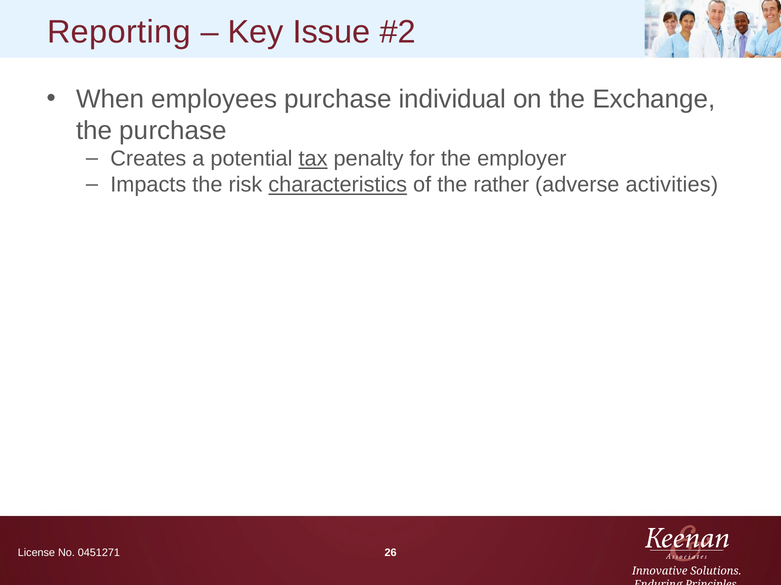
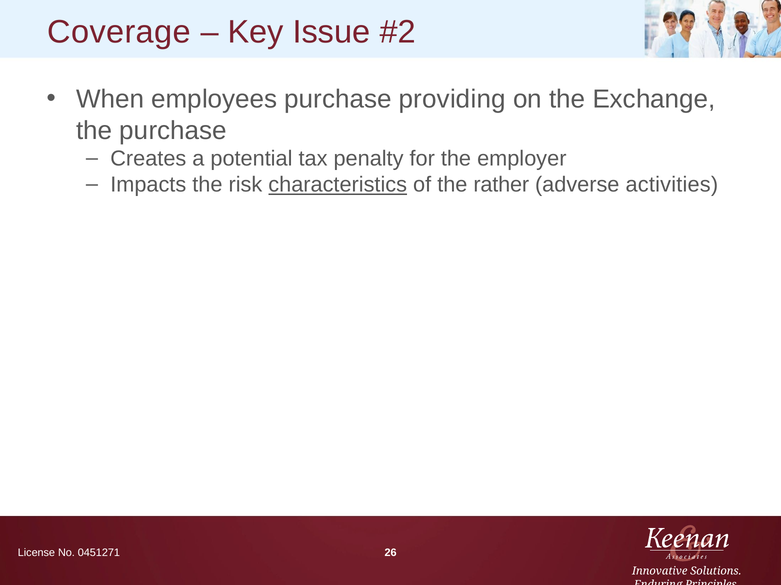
Reporting: Reporting -> Coverage
individual: individual -> providing
tax underline: present -> none
